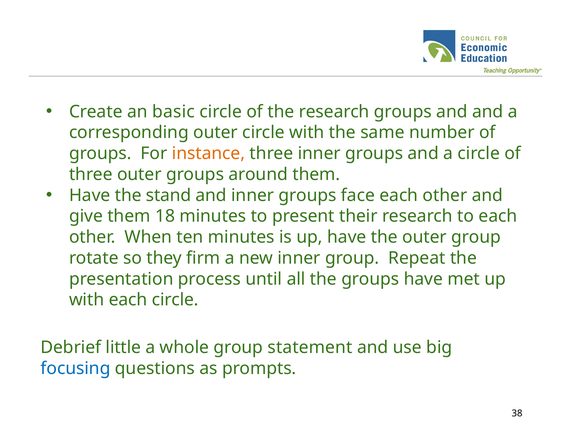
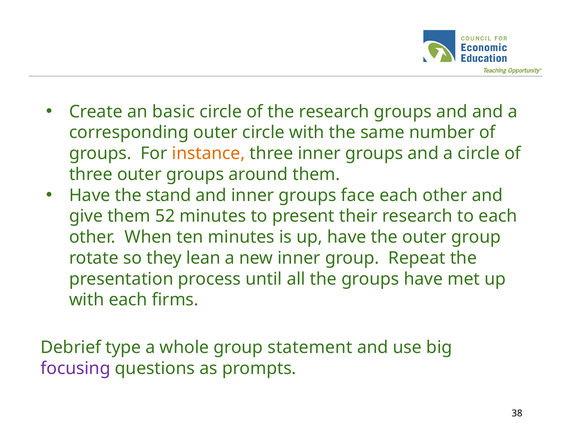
18: 18 -> 52
firm: firm -> lean
each circle: circle -> firms
little: little -> type
focusing colour: blue -> purple
